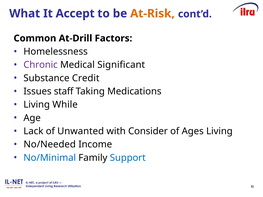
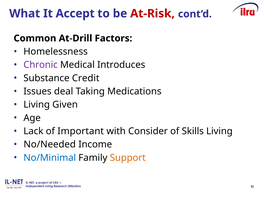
At-Risk colour: orange -> red
Significant: Significant -> Introduces
staff: staff -> deal
While: While -> Given
Unwanted: Unwanted -> Important
Ages: Ages -> Skills
Support colour: blue -> orange
